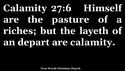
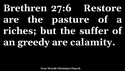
Calamity at (25, 8): Calamity -> Brethren
Himself: Himself -> Restore
layeth: layeth -> suffer
depart: depart -> greedy
